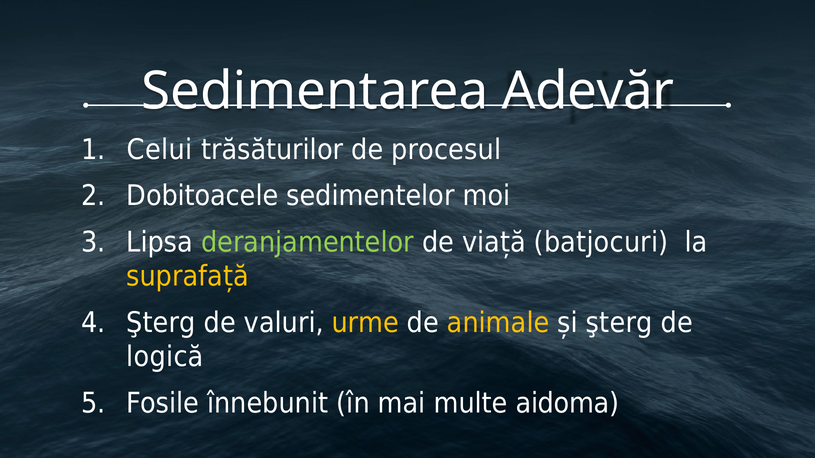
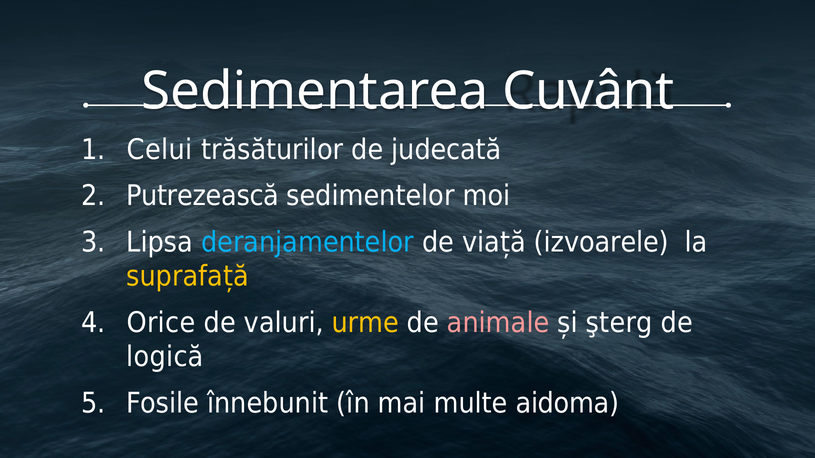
Adevăr: Adevăr -> Cuvânt
procesul: procesul -> judecată
Dobitoacele: Dobitoacele -> Putrezească
deranjamentelor colour: light green -> light blue
batjocuri: batjocuri -> izvoarele
Şterg at (161, 323): Şterg -> Orice
animale colour: yellow -> pink
